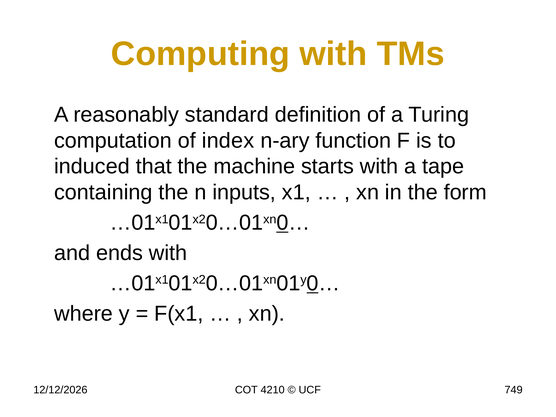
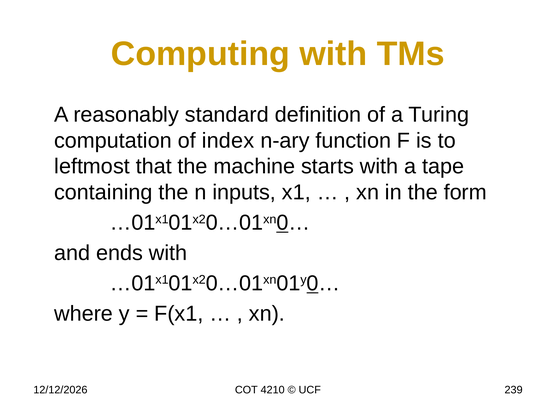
induced: induced -> leftmost
749: 749 -> 239
